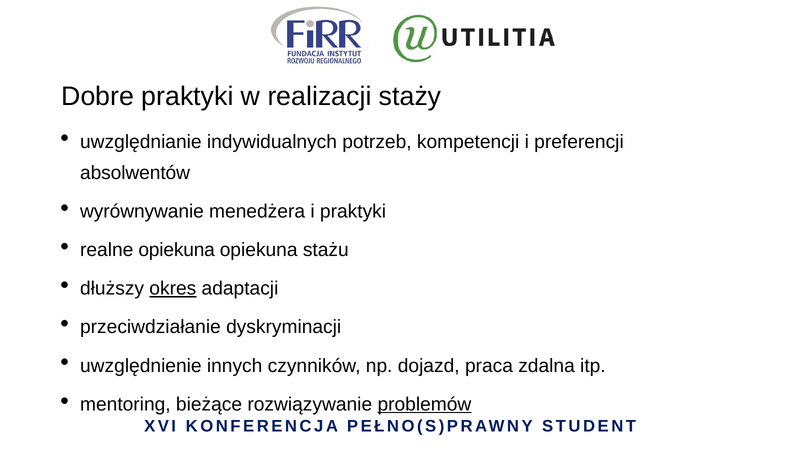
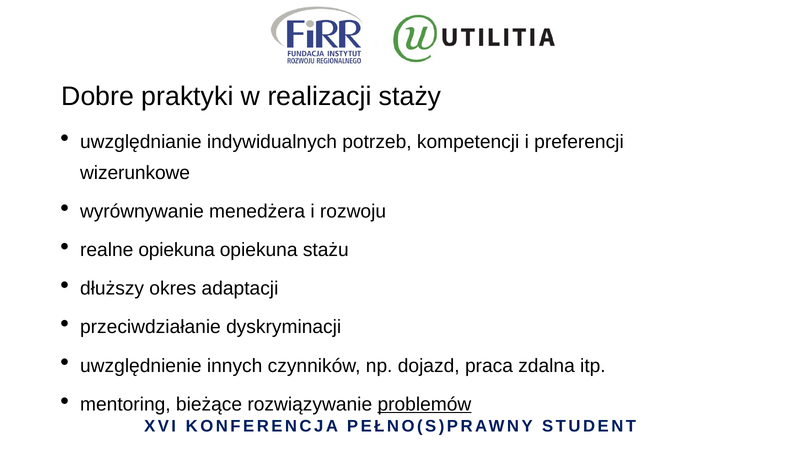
absolwentów: absolwentów -> wizerunkowe
i praktyki: praktyki -> rozwoju
okres underline: present -> none
